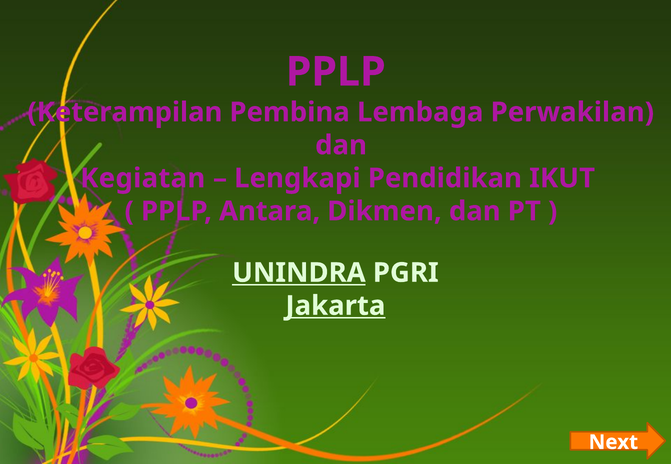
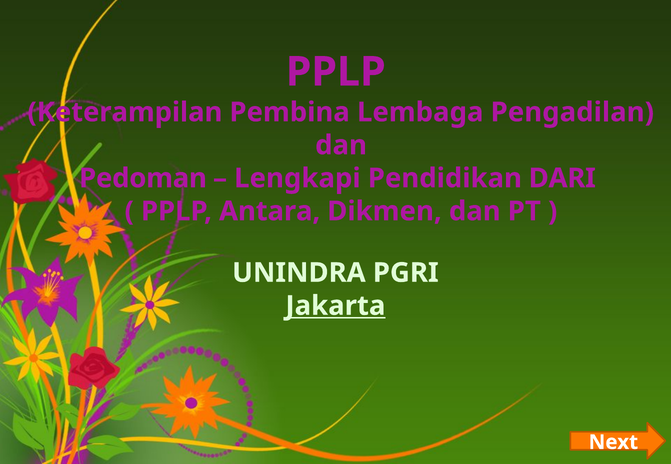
Perwakilan: Perwakilan -> Pengadilan
Kegiatan: Kegiatan -> Pedoman
IKUT: IKUT -> DARI
UNINDRA underline: present -> none
